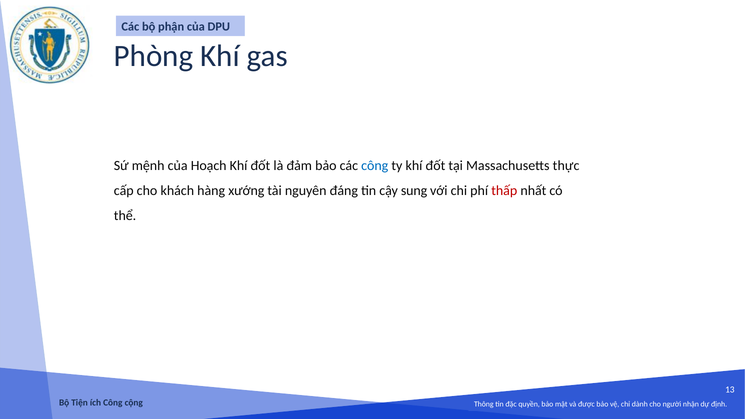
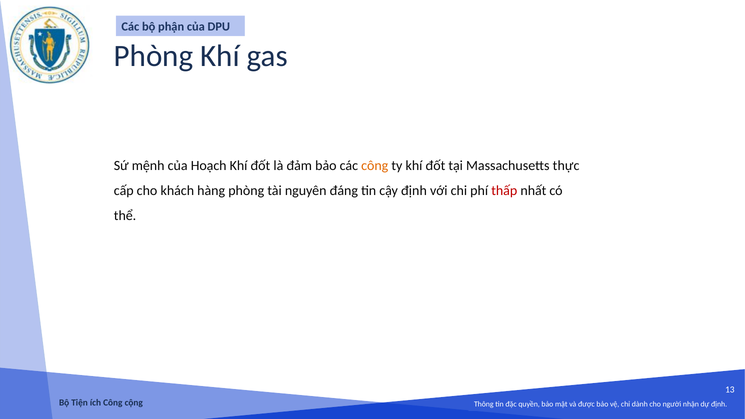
công at (375, 165) colour: blue -> orange
hàng xướng: xướng -> phòng
cậy sung: sung -> định
